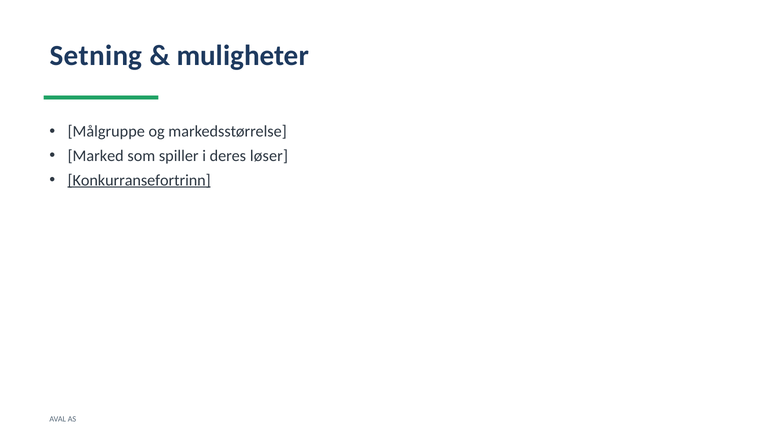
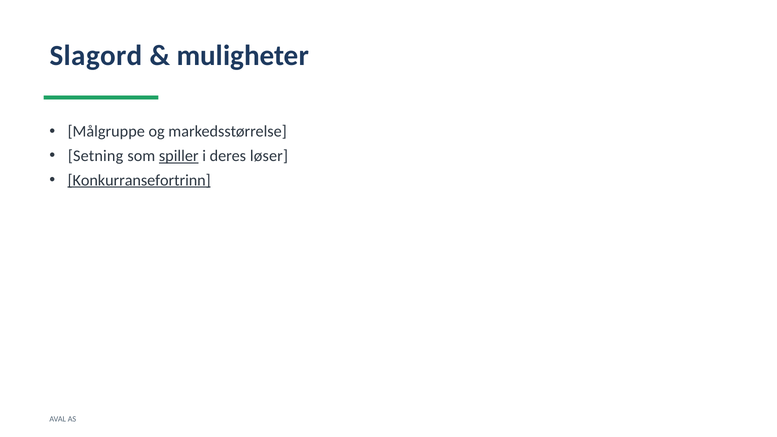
Setning: Setning -> Slagord
Marked: Marked -> Setning
spiller underline: none -> present
